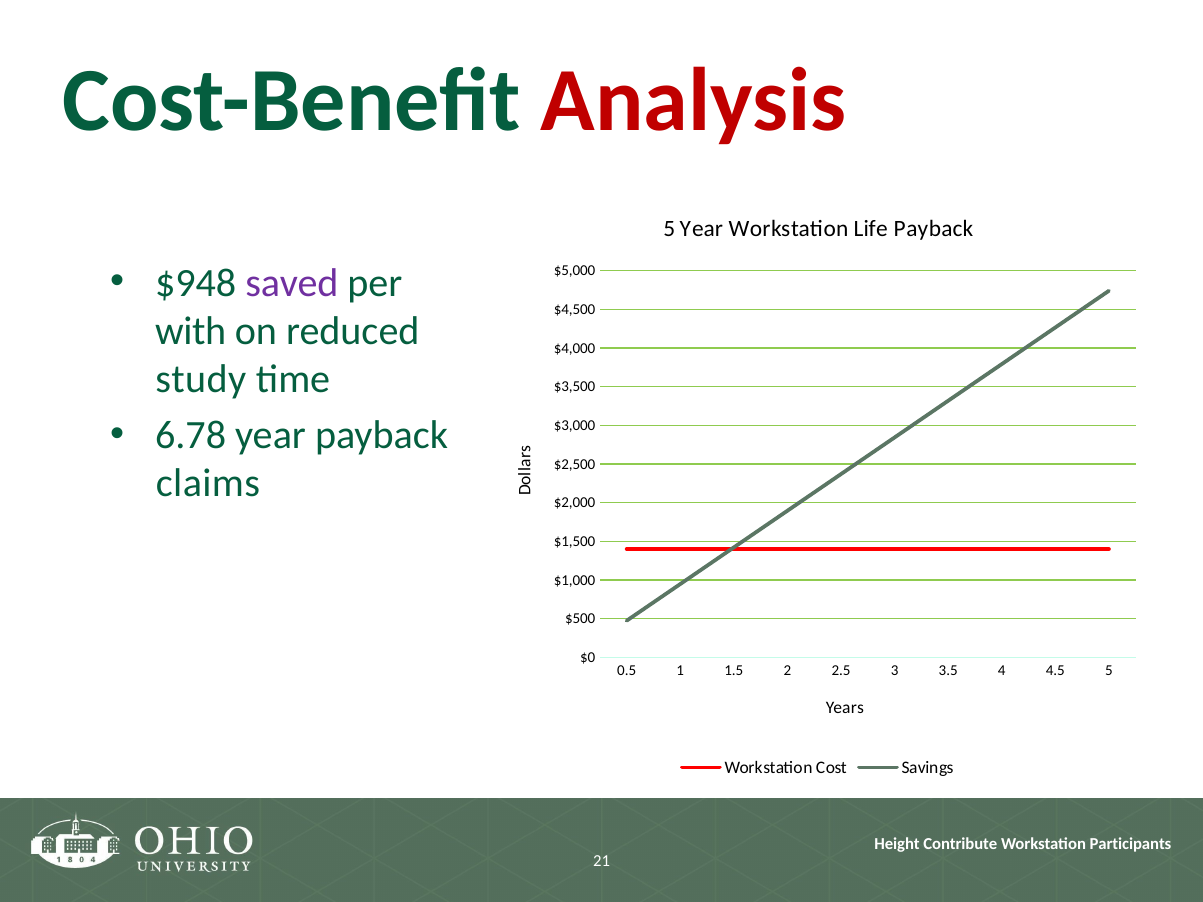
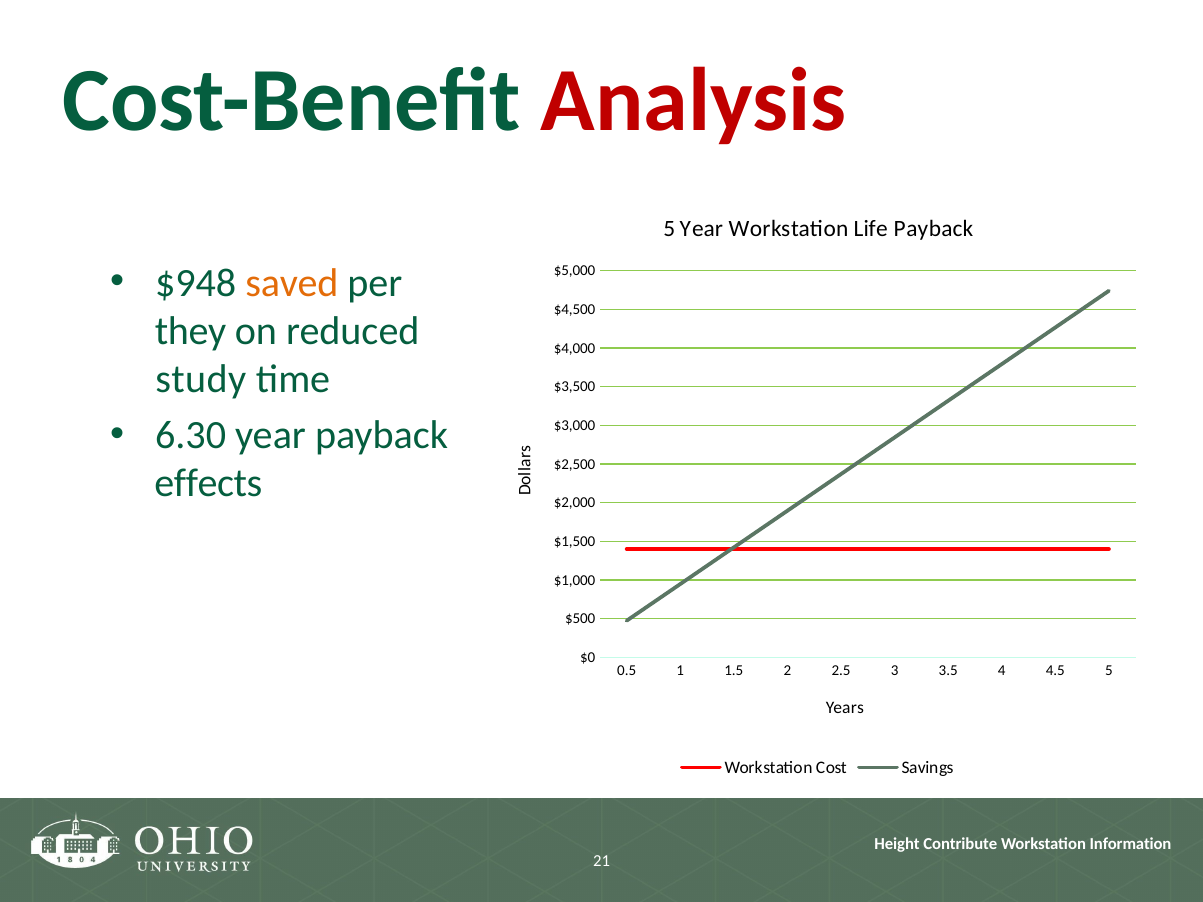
saved colour: purple -> orange
with: with -> they
6.78: 6.78 -> 6.30
claims: claims -> effects
Participants: Participants -> Information
